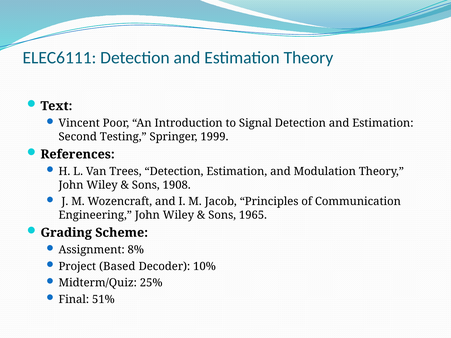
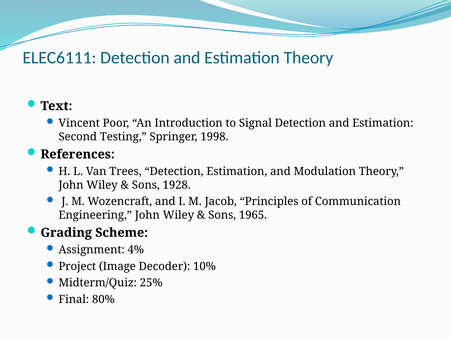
1999: 1999 -> 1998
1908: 1908 -> 1928
8%: 8% -> 4%
Based: Based -> Image
51%: 51% -> 80%
